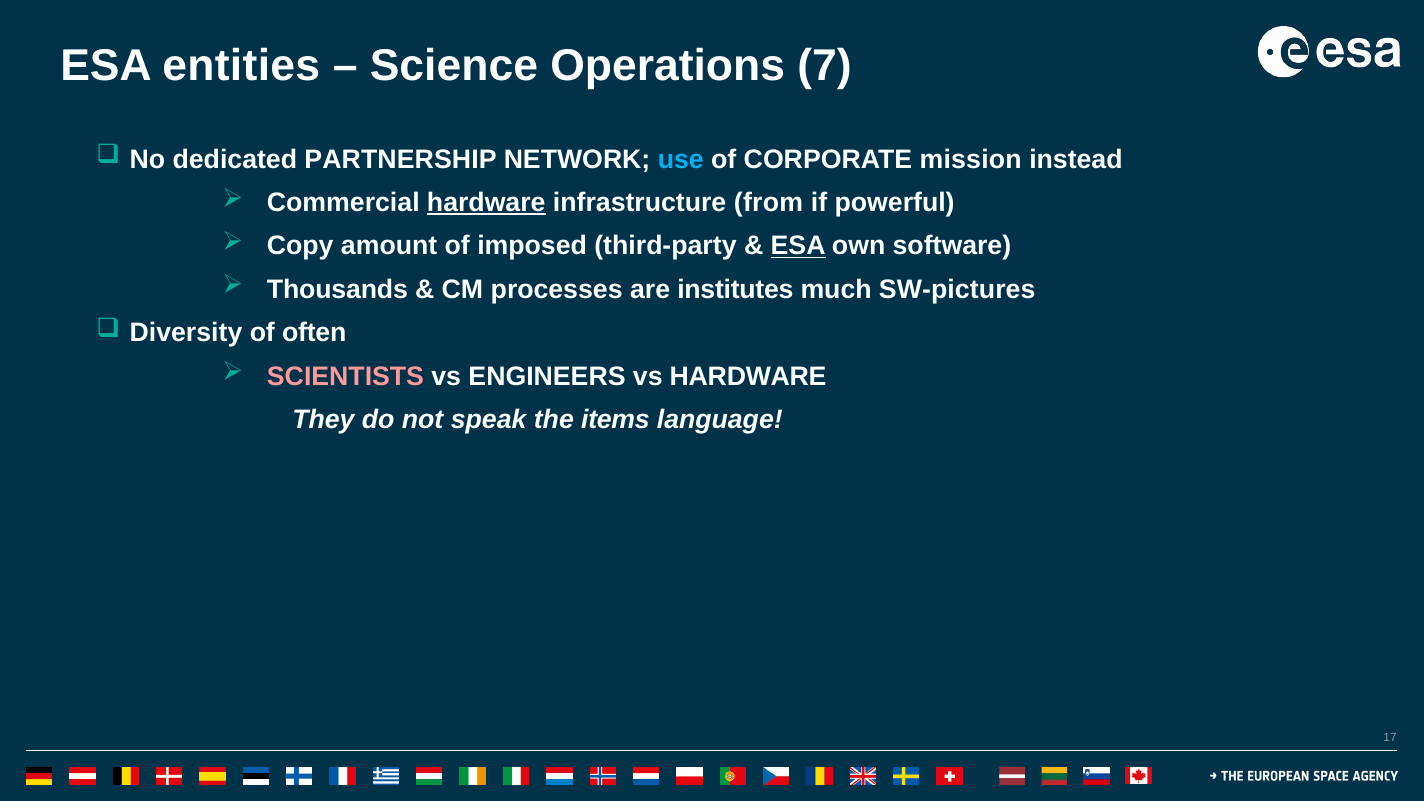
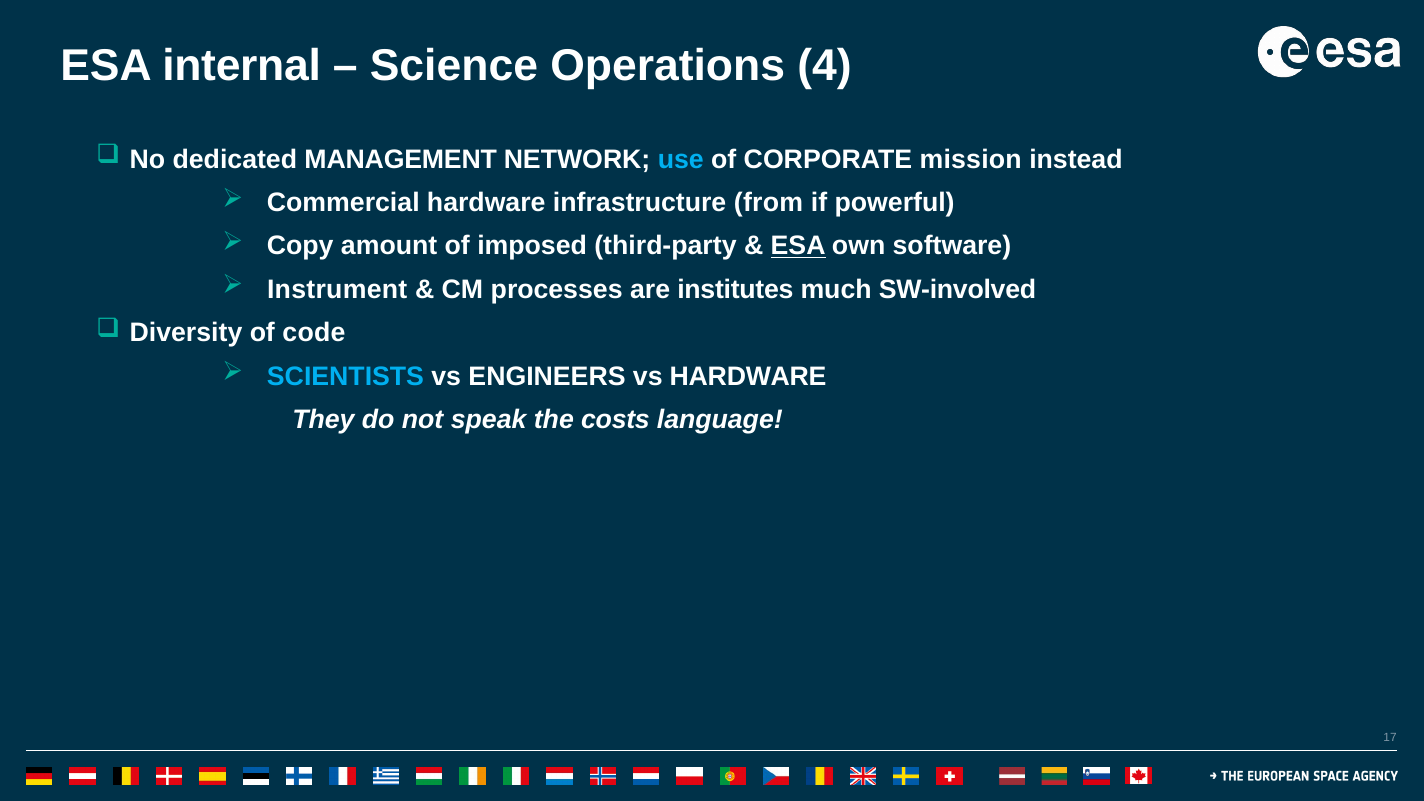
entities: entities -> internal
7: 7 -> 4
PARTNERSHIP: PARTNERSHIP -> MANAGEMENT
hardware at (486, 203) underline: present -> none
Thousands: Thousands -> Instrument
SW-pictures: SW-pictures -> SW-involved
often: often -> code
SCIENTISTS colour: pink -> light blue
items: items -> costs
